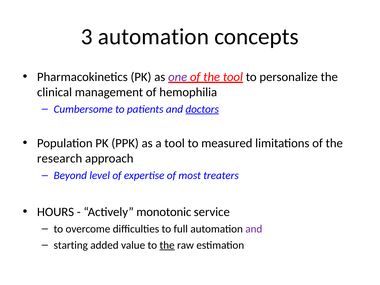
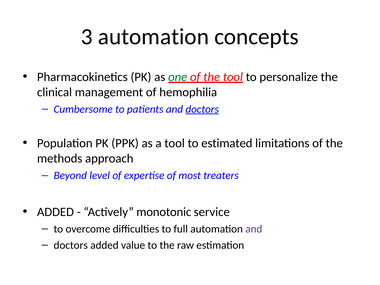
one colour: purple -> green
measured: measured -> estimated
research: research -> methods
HOURS at (56, 212): HOURS -> ADDED
starting at (71, 245): starting -> doctors
the at (167, 245) underline: present -> none
